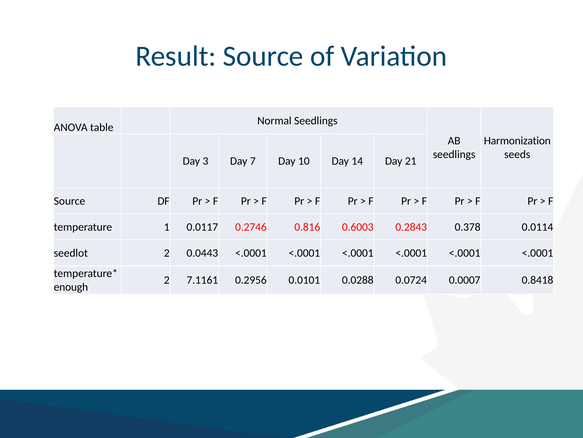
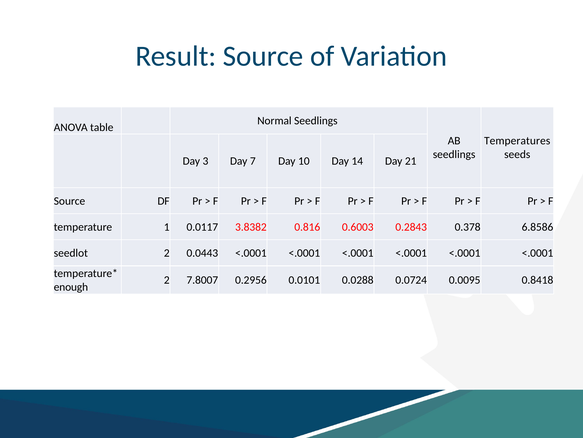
Harmonization: Harmonization -> Temperatures
0.2746: 0.2746 -> 3.8382
0.0114: 0.0114 -> 6.8586
7.1161: 7.1161 -> 7.8007
0.0007: 0.0007 -> 0.0095
